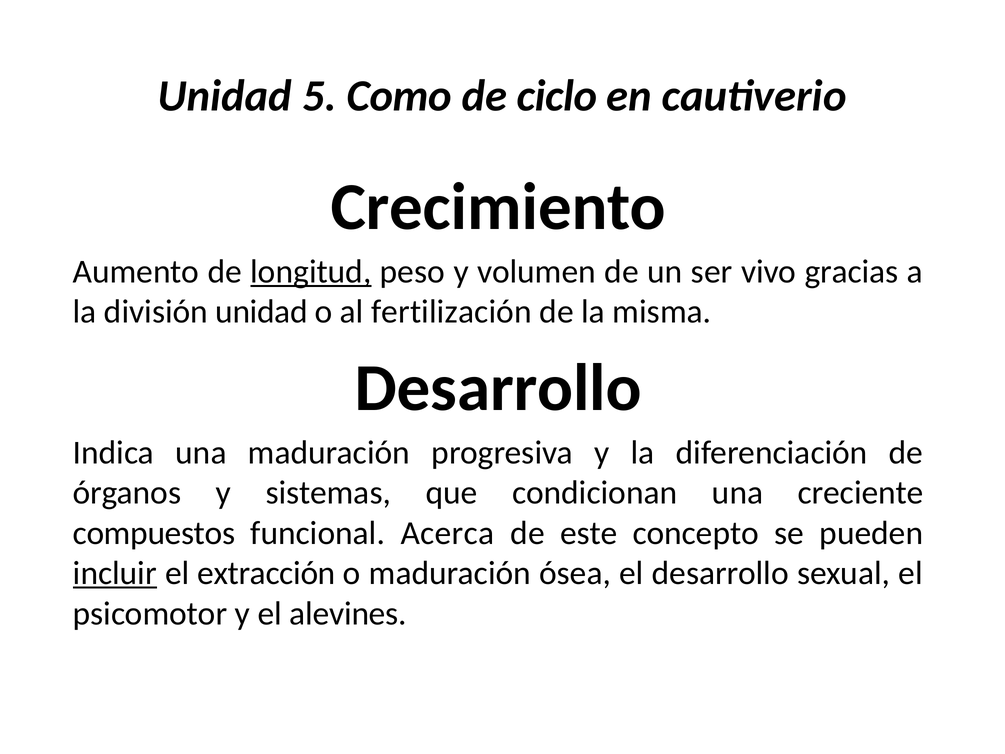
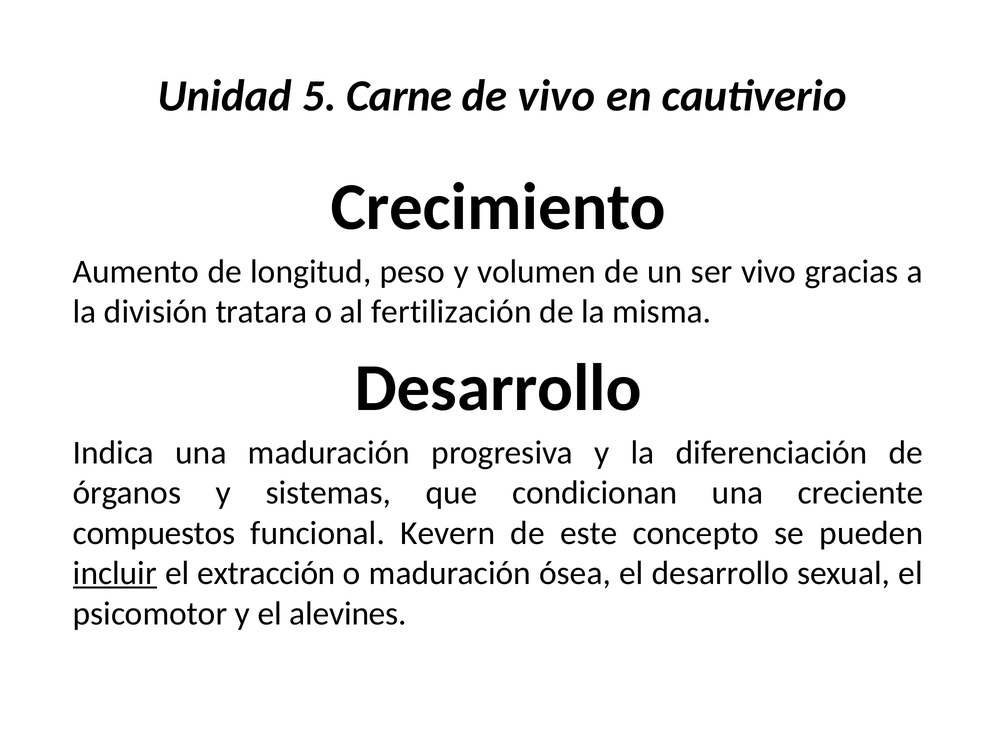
Como: Como -> Carne
de ciclo: ciclo -> vivo
longitud underline: present -> none
división unidad: unidad -> tratara
Acerca: Acerca -> Kevern
